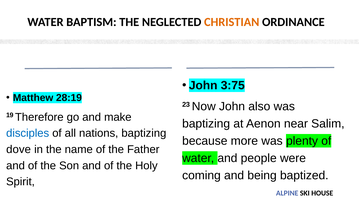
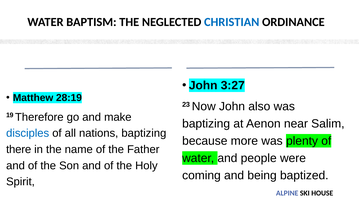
CHRISTIAN colour: orange -> blue
3:75: 3:75 -> 3:27
dove: dove -> there
